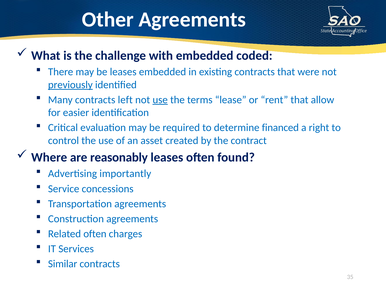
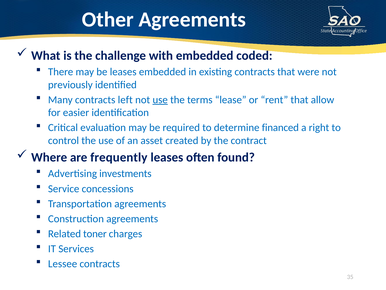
previously underline: present -> none
reasonably: reasonably -> frequently
importantly: importantly -> investments
Related often: often -> toner
Similar: Similar -> Lessee
